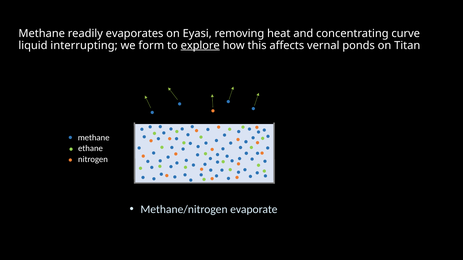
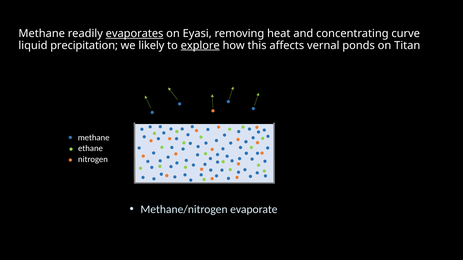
evaporates underline: none -> present
interrupting: interrupting -> precipitation
form: form -> likely
